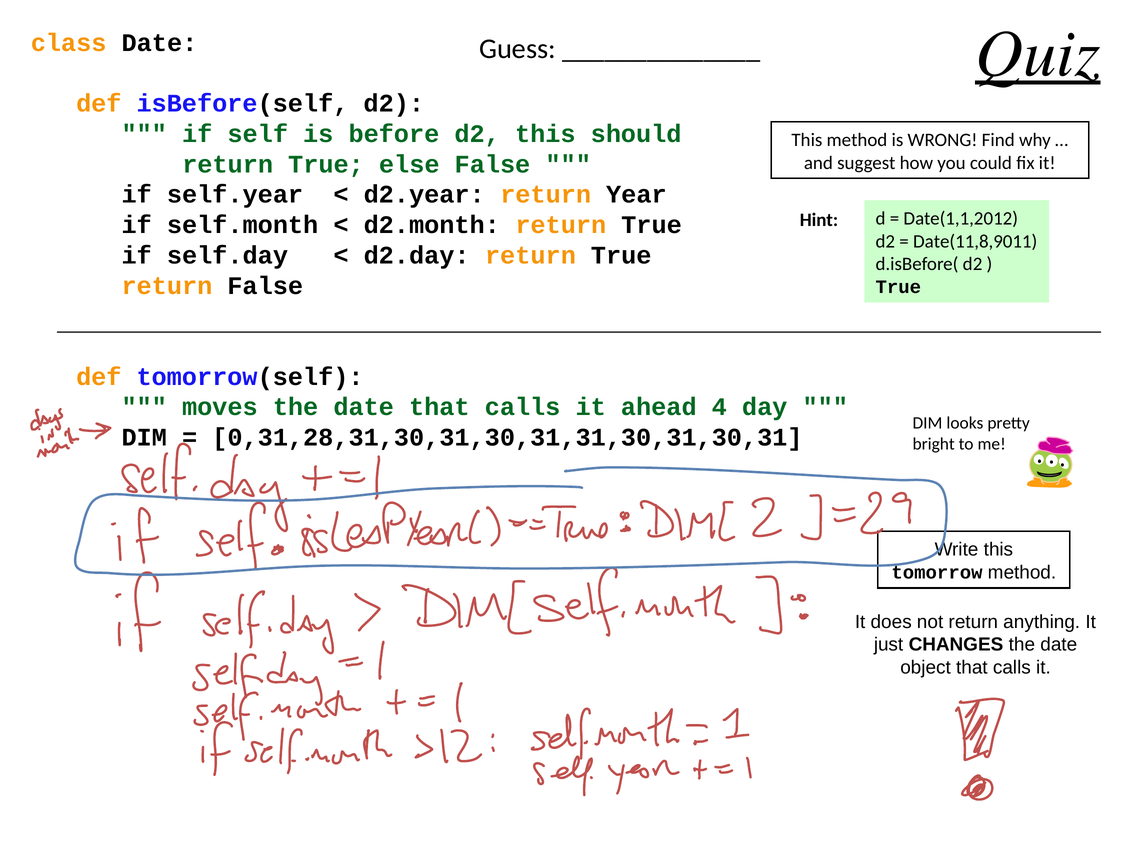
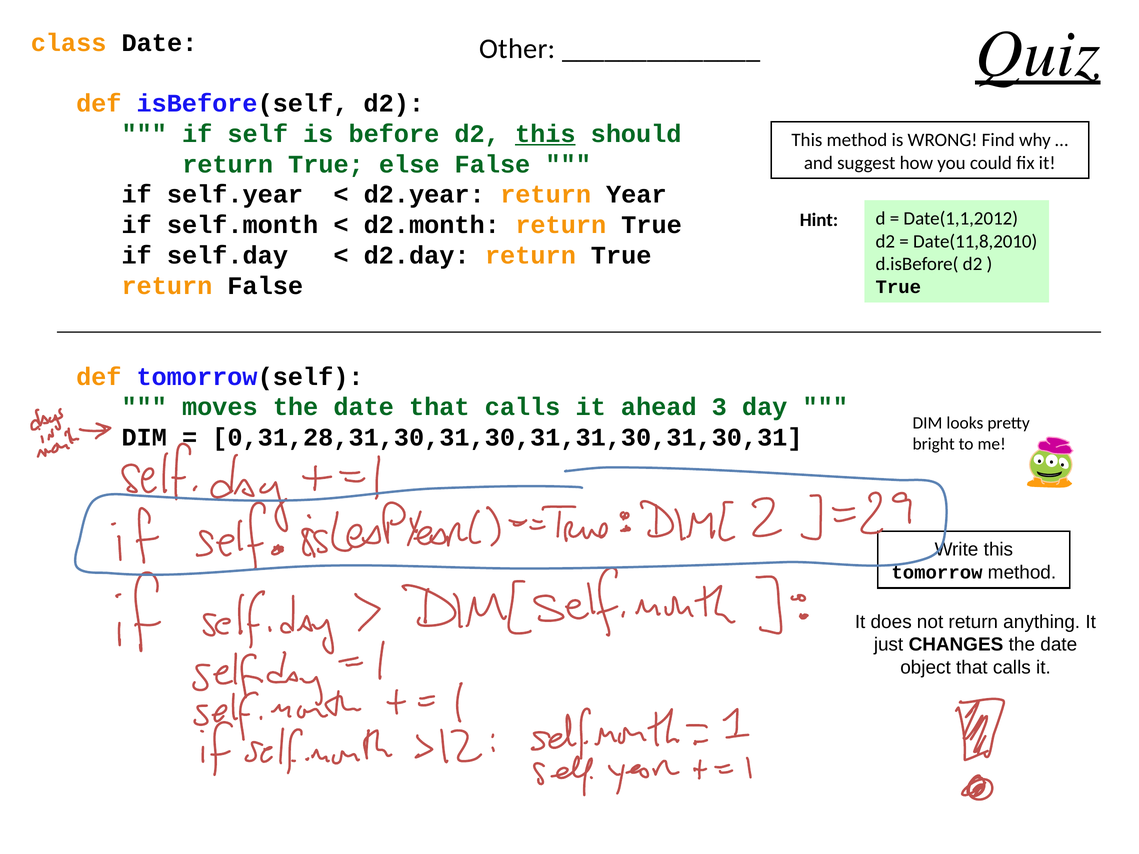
Guess: Guess -> Other
this at (545, 134) underline: none -> present
Date(11,8,9011: Date(11,8,9011 -> Date(11,8,2010
4: 4 -> 3
